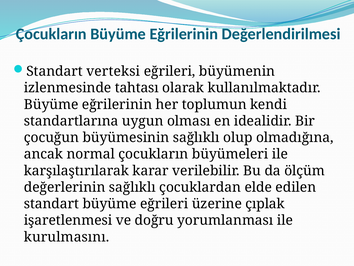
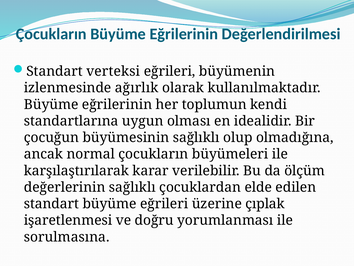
tahtası: tahtası -> ağırlık
kurulmasını: kurulmasını -> sorulmasına
